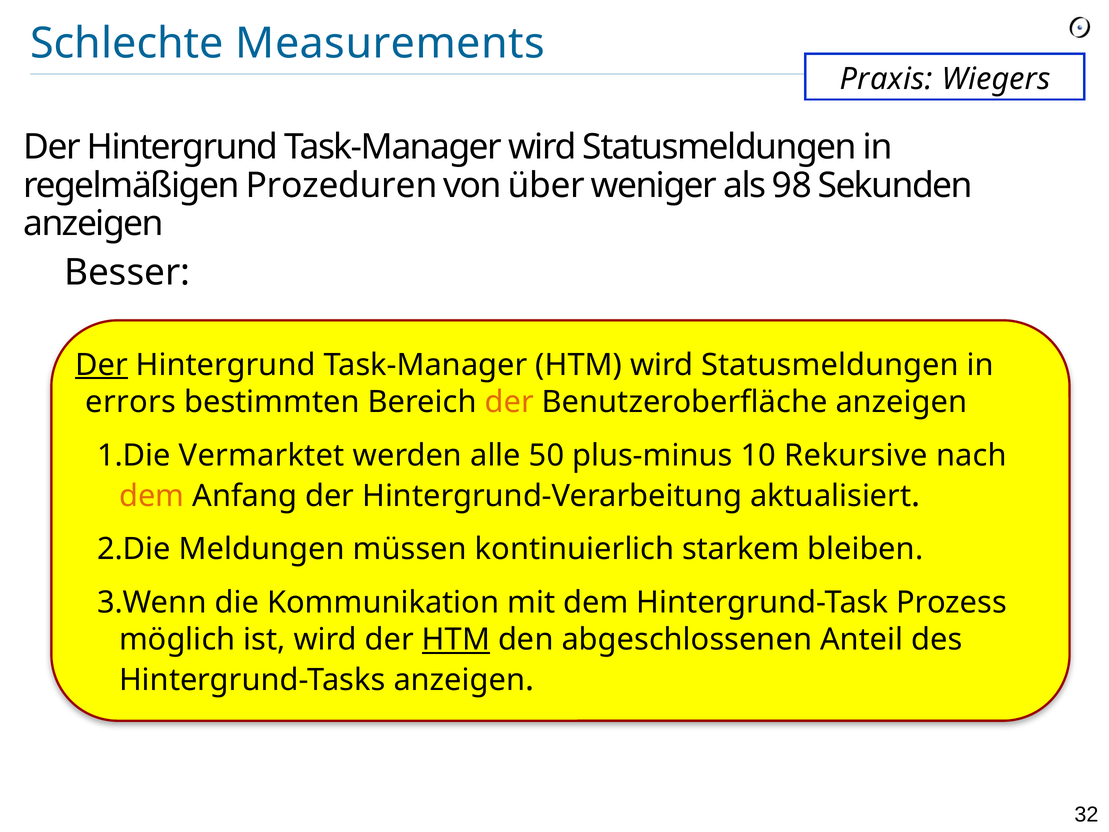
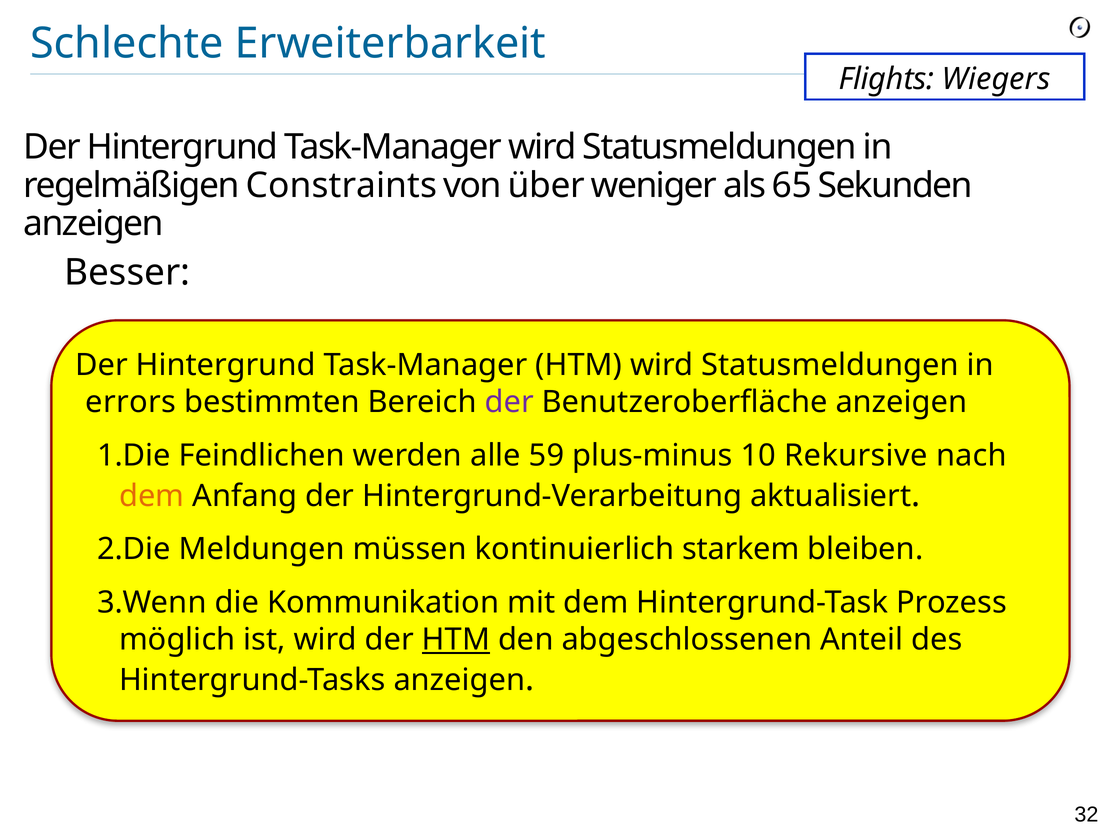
Measurements: Measurements -> Erweiterbarkeit
Praxis: Praxis -> Flights
Prozeduren: Prozeduren -> Constraints
98: 98 -> 65
Der at (102, 365) underline: present -> none
der at (509, 402) colour: orange -> purple
Vermarktet: Vermarktet -> Feindlichen
50: 50 -> 59
